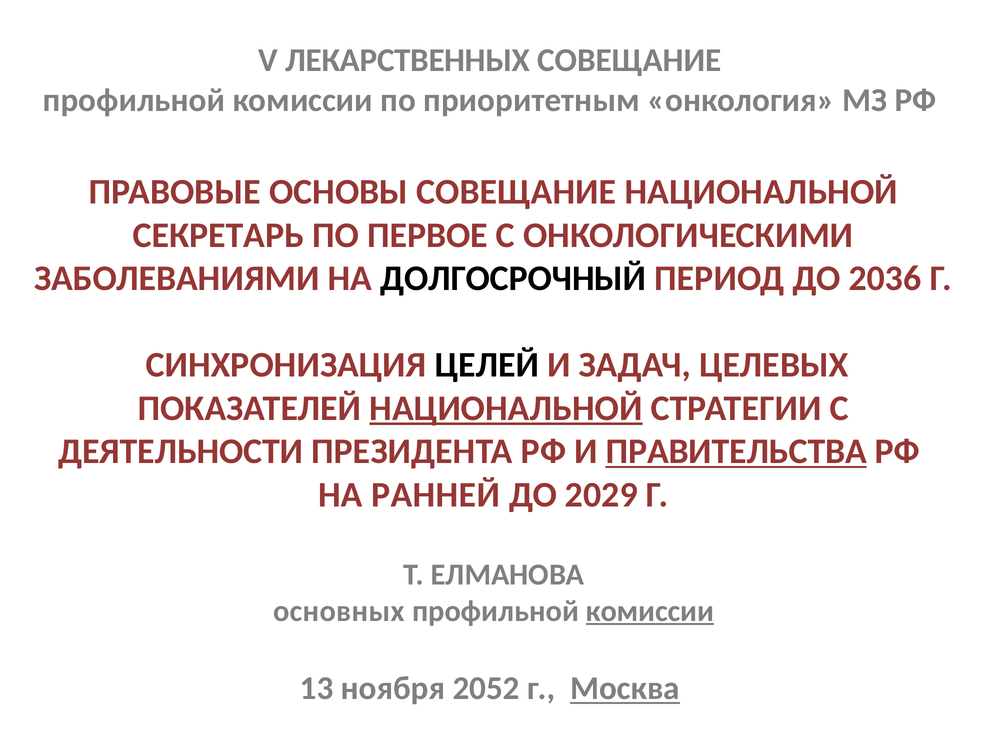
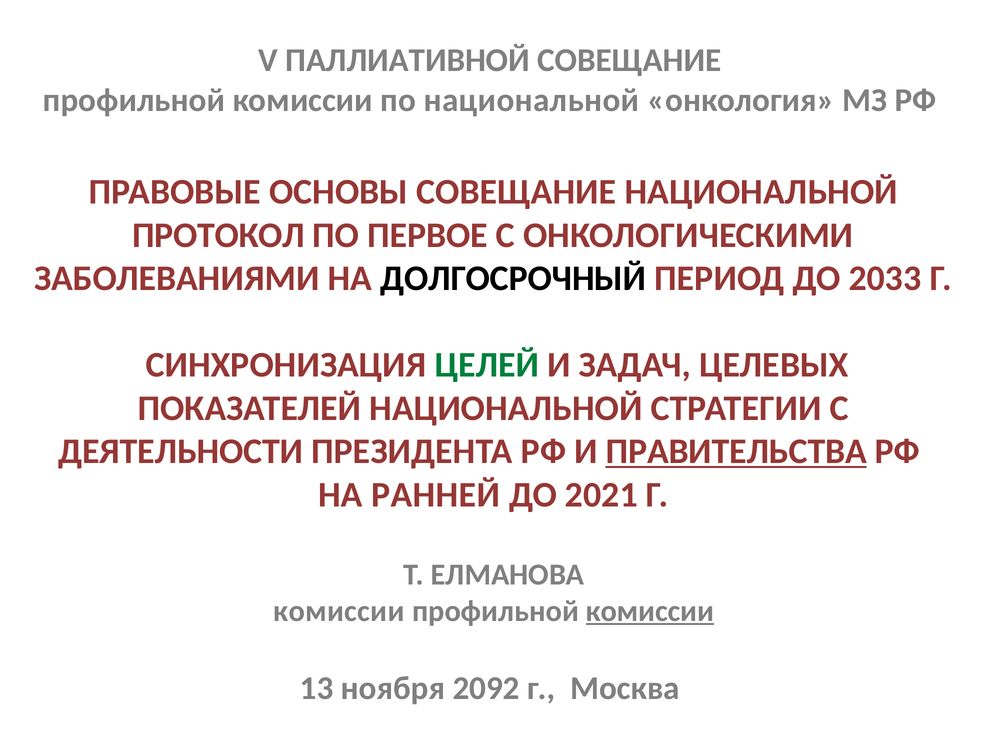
ЛЕКАРСТВЕННЫХ: ЛЕКАРСТВЕННЫХ -> ПАЛЛИАТИВНОЙ
по приоритетным: приоритетным -> национальной
СЕКРЕТАРЬ: СЕКРЕТАРЬ -> ПРОТОКОЛ
2036: 2036 -> 2033
ЦЕЛЕЙ colour: black -> green
НАЦИОНАЛЬНОЙ at (506, 408) underline: present -> none
2029: 2029 -> 2021
основных at (339, 610): основных -> комиссии
2052: 2052 -> 2092
Москва underline: present -> none
